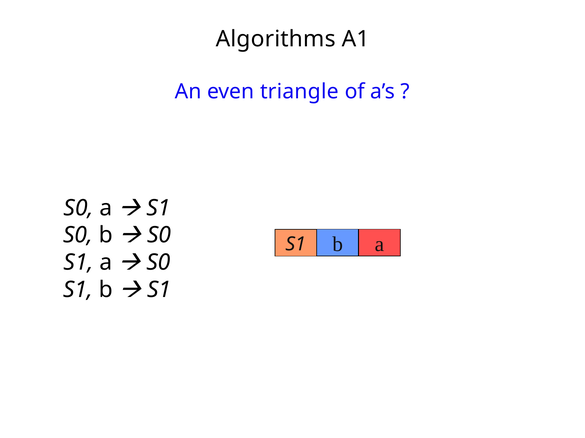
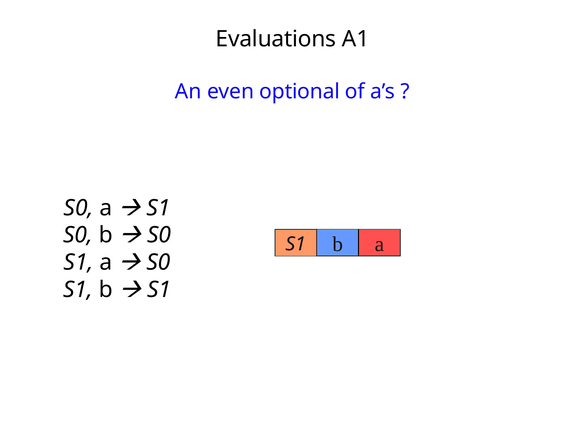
Algorithms: Algorithms -> Evaluations
triangle: triangle -> optional
